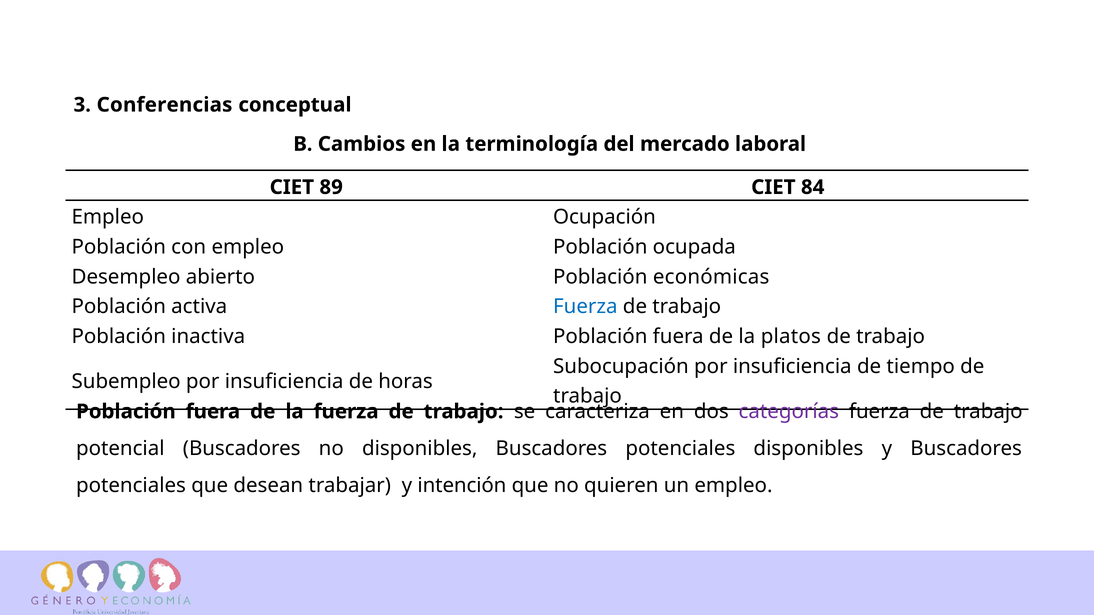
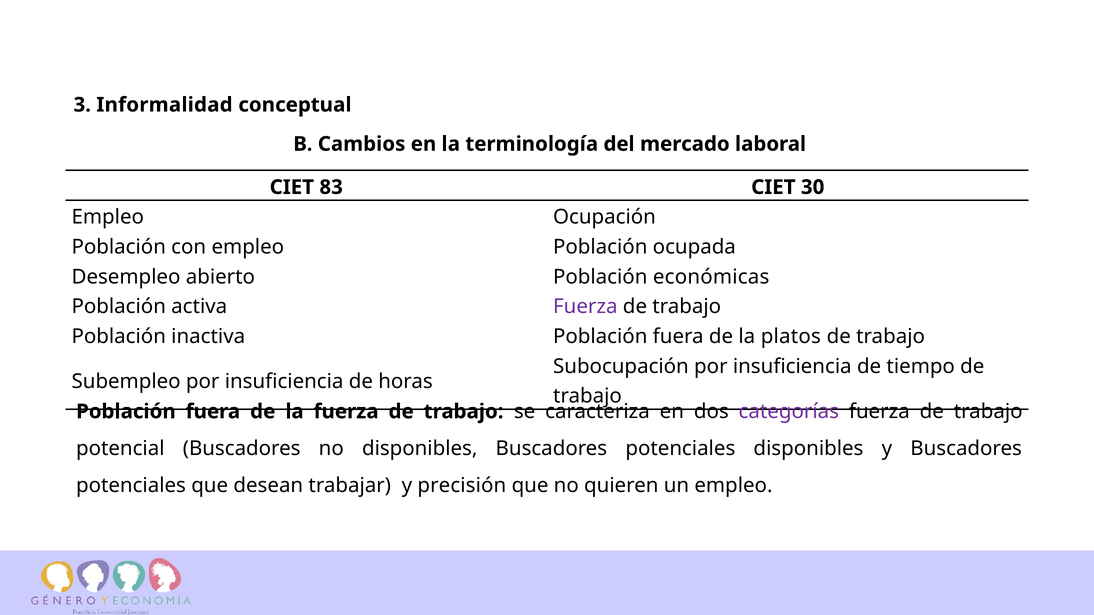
Conferencias: Conferencias -> Informalidad
89: 89 -> 83
84: 84 -> 30
Fuerza at (585, 307) colour: blue -> purple
intención: intención -> precisión
